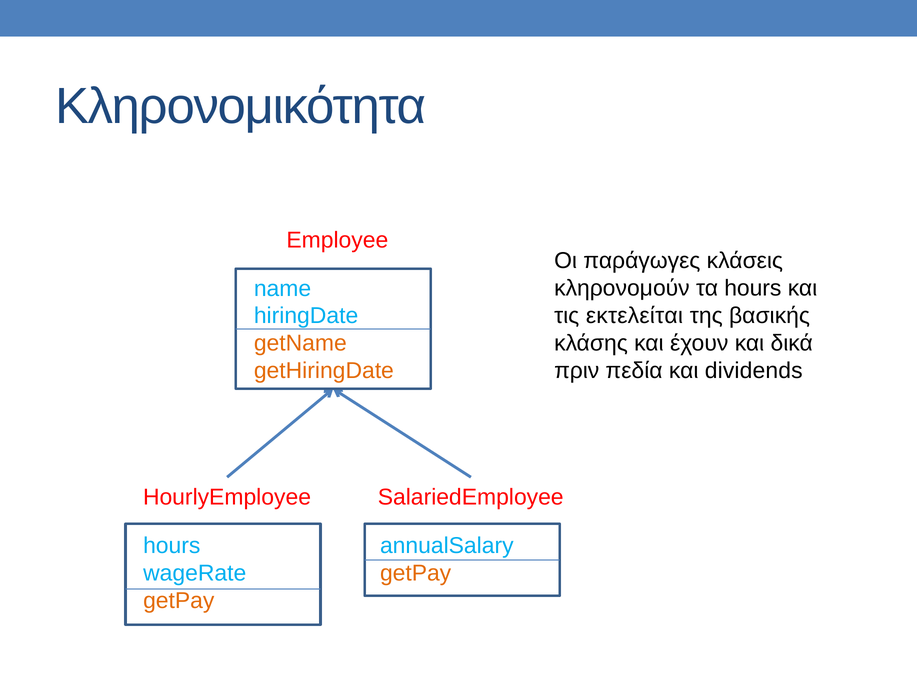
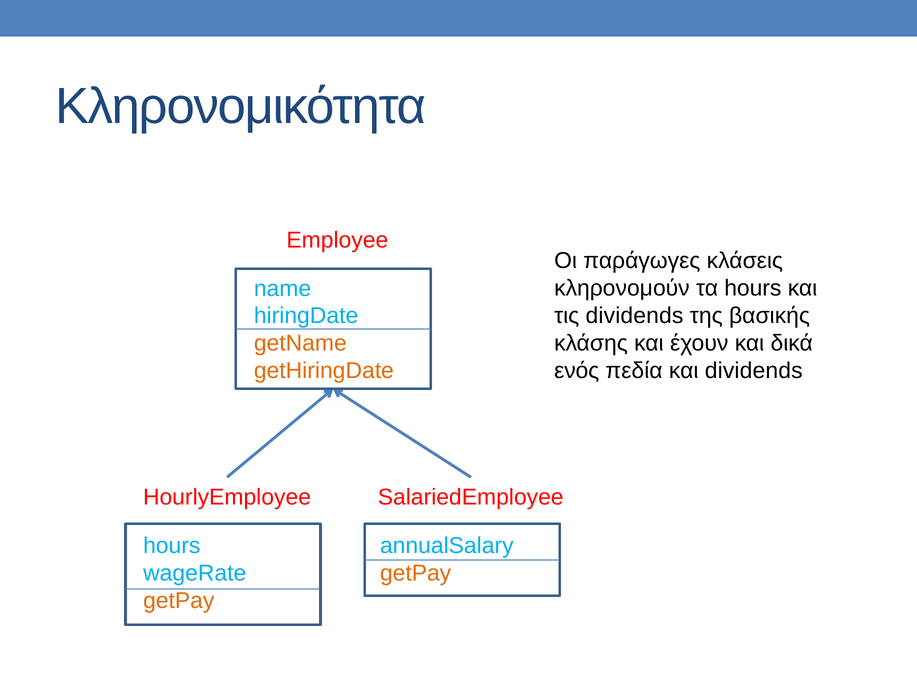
τις εκτελείται: εκτελείται -> dividends
πριν: πριν -> ενός
